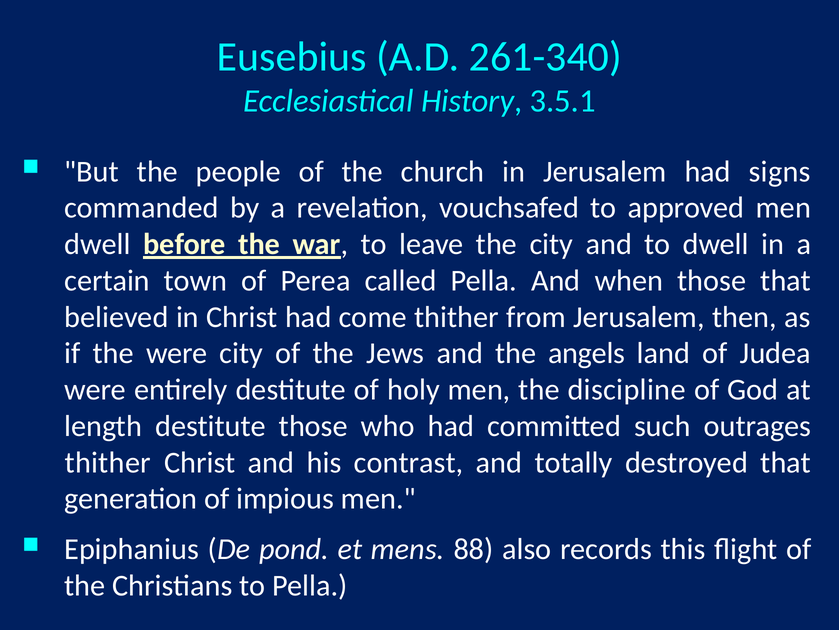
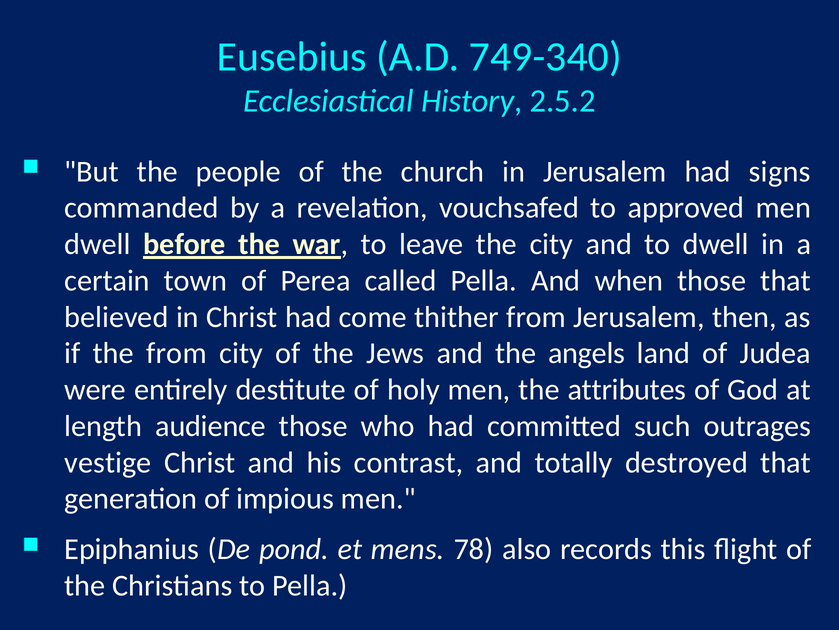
261-340: 261-340 -> 749-340
3.5.1: 3.5.1 -> 2.5.2
the were: were -> from
discipline: discipline -> attributes
length destitute: destitute -> audience
thither at (108, 462): thither -> vestige
88: 88 -> 78
